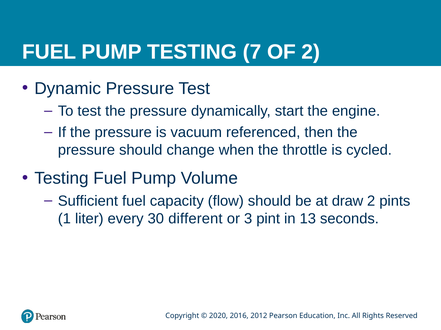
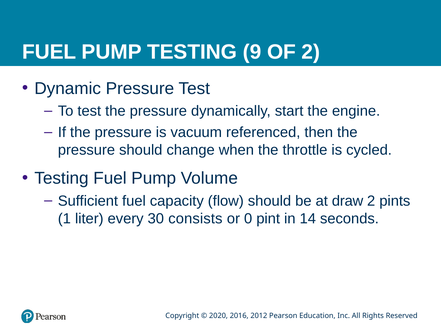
7: 7 -> 9
different: different -> consists
3: 3 -> 0
13: 13 -> 14
